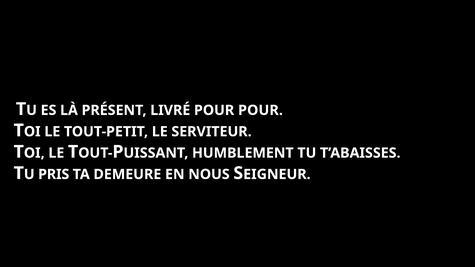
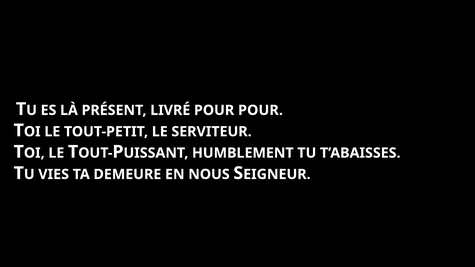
PRIS: PRIS -> VIES
